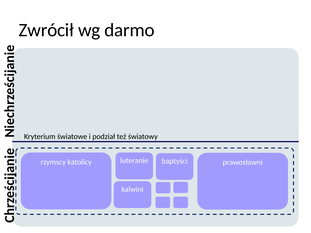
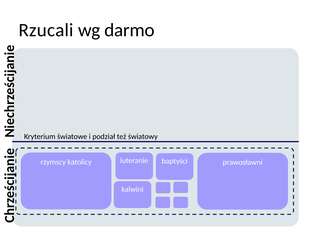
Zwrócił: Zwrócił -> Rzucali
